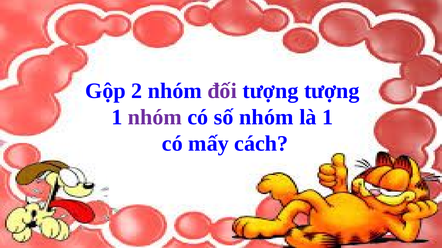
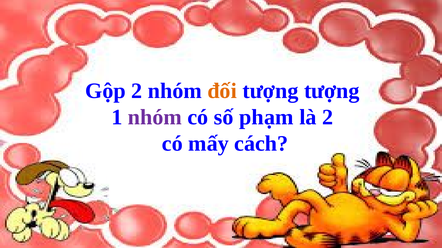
đối colour: purple -> orange
số nhóm: nhóm -> phạm
là 1: 1 -> 2
